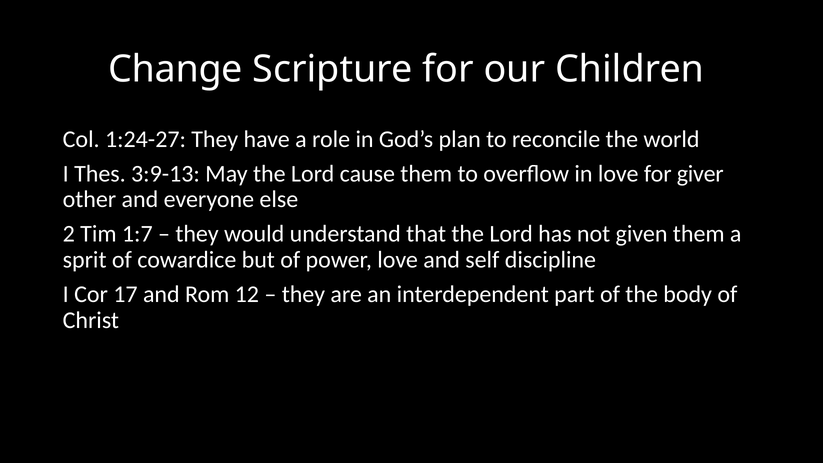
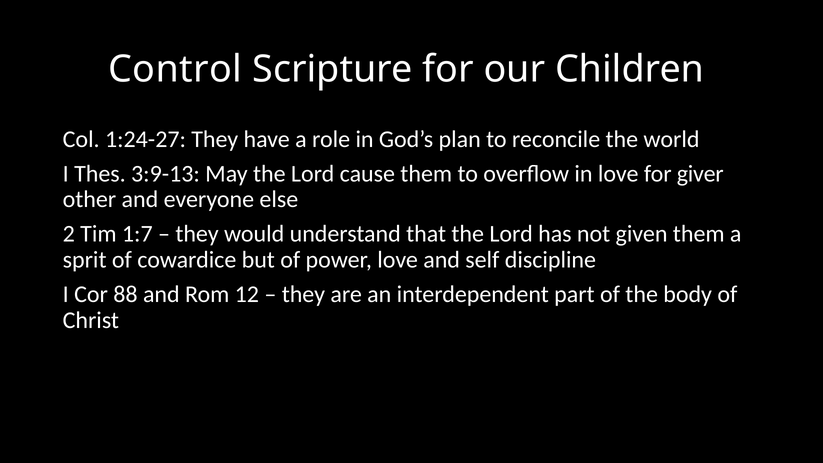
Change: Change -> Control
17: 17 -> 88
